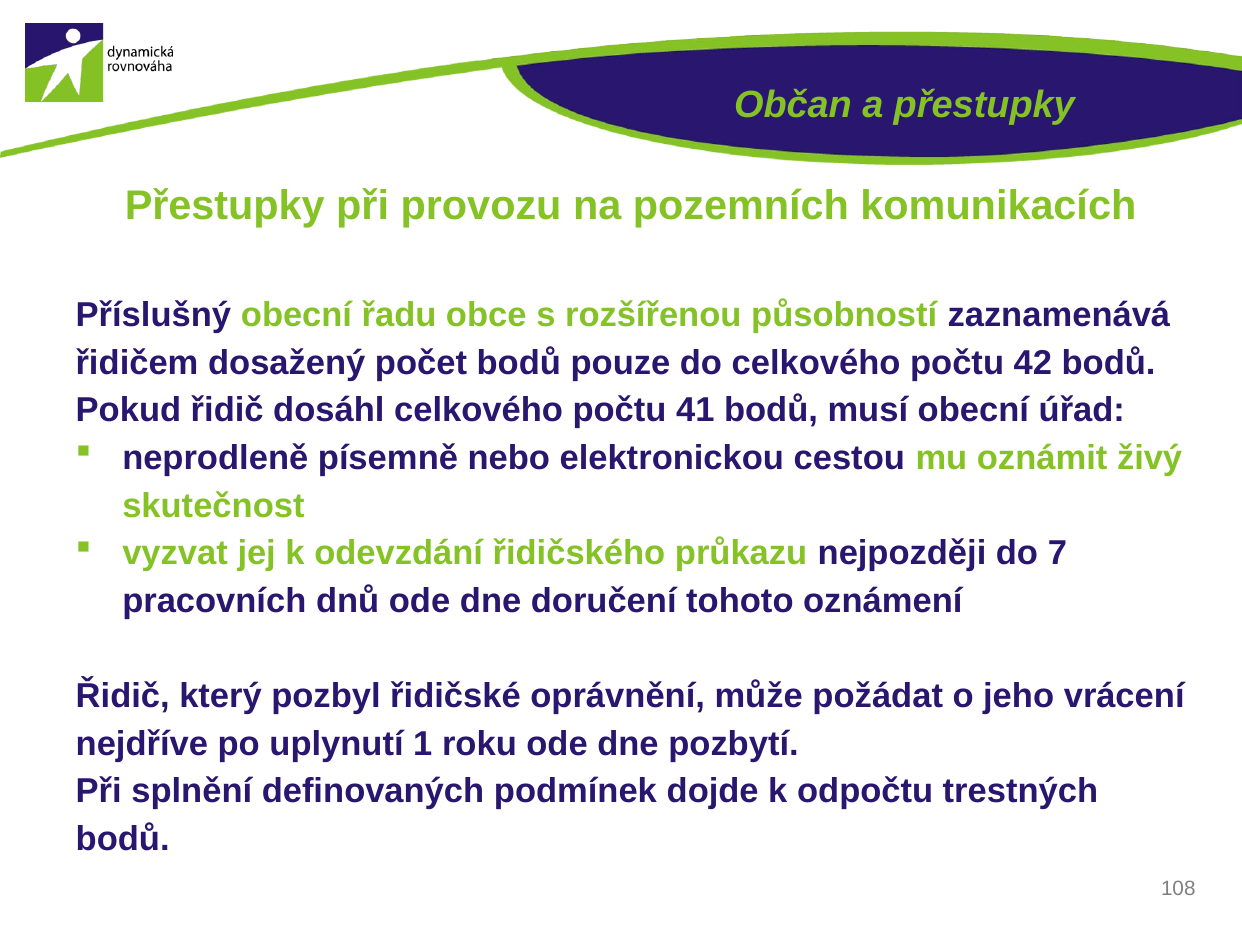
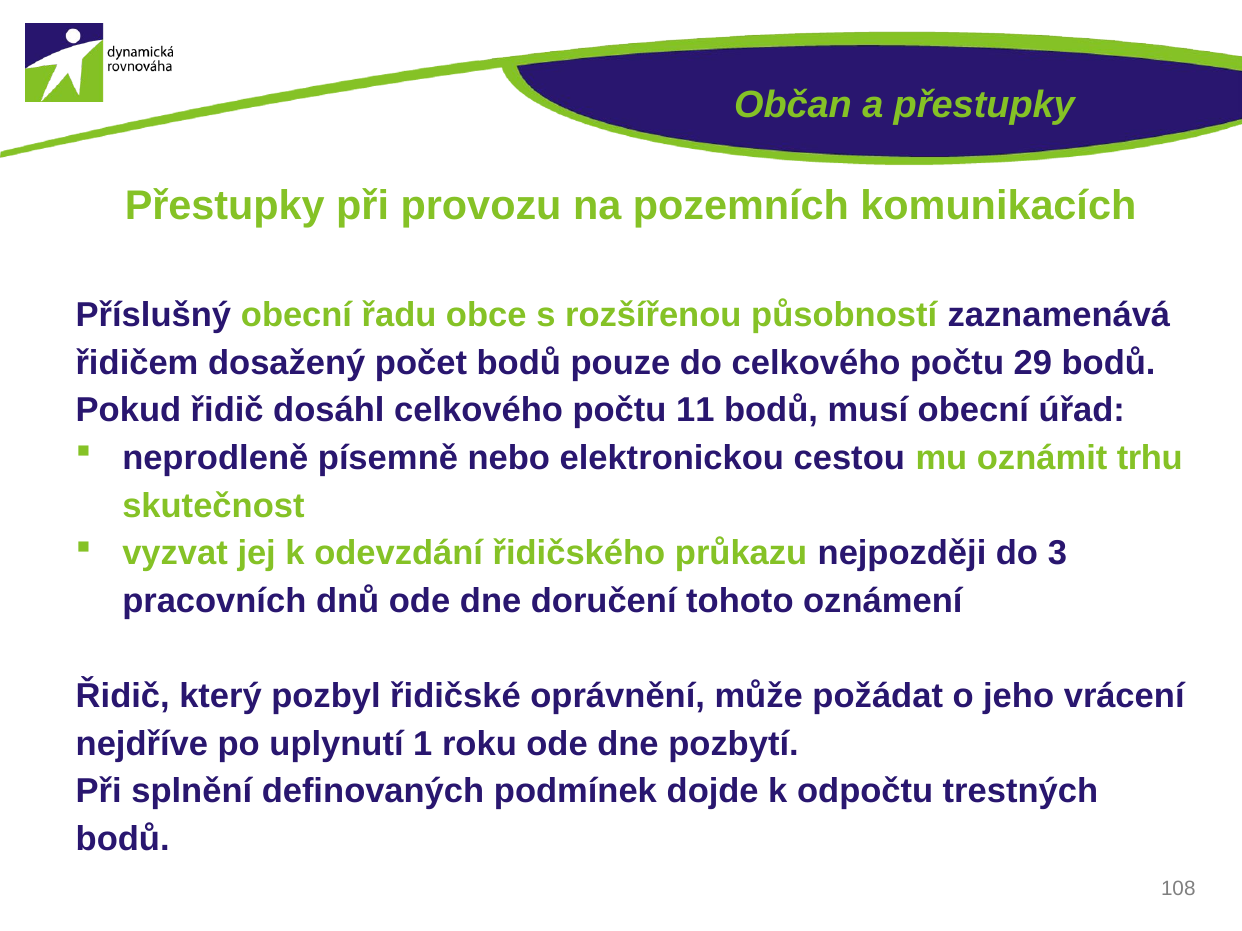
42: 42 -> 29
41: 41 -> 11
živý: živý -> trhu
7: 7 -> 3
